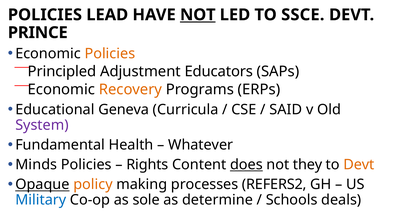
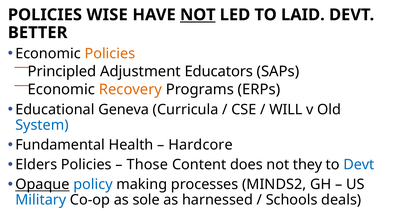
LEAD: LEAD -> WISE
SSCE: SSCE -> LAID
PRINCE: PRINCE -> BETTER
SAID: SAID -> WILL
System colour: purple -> blue
Whatever: Whatever -> Hardcore
Minds: Minds -> Elders
Rights: Rights -> Those
does underline: present -> none
Devt at (359, 164) colour: orange -> blue
policy colour: orange -> blue
REFERS2: REFERS2 -> MINDS2
determine: determine -> harnessed
